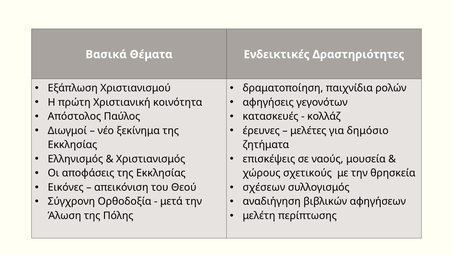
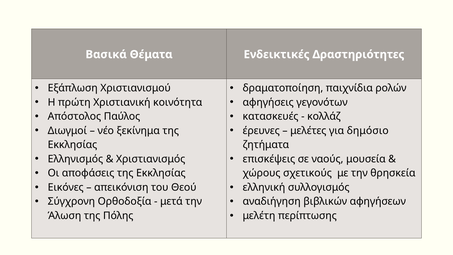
σχέσεων: σχέσεων -> ελληνική
